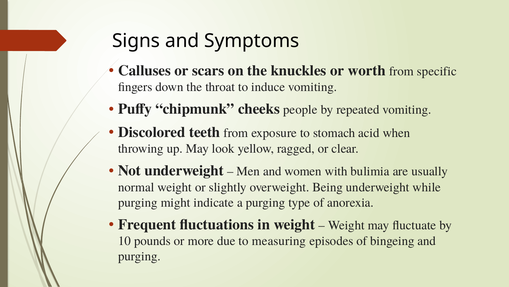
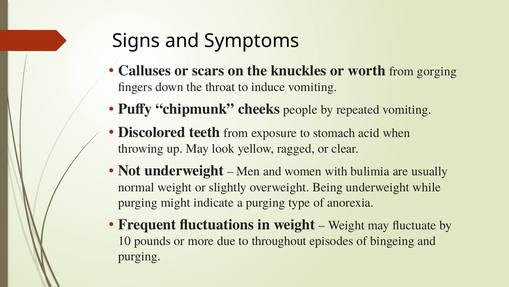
specific: specific -> gorging
measuring: measuring -> throughout
